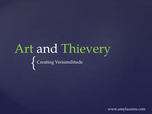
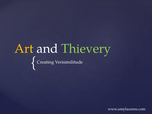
Art colour: light green -> yellow
